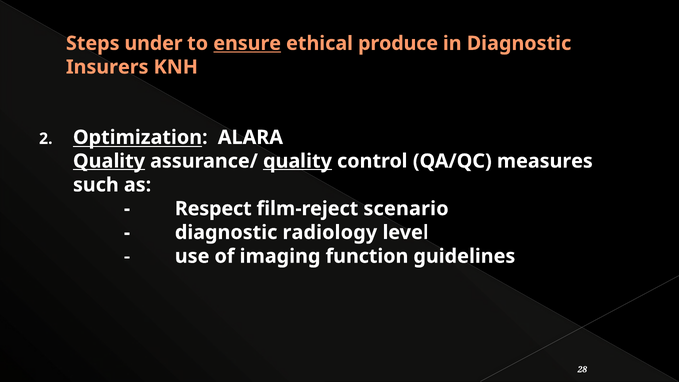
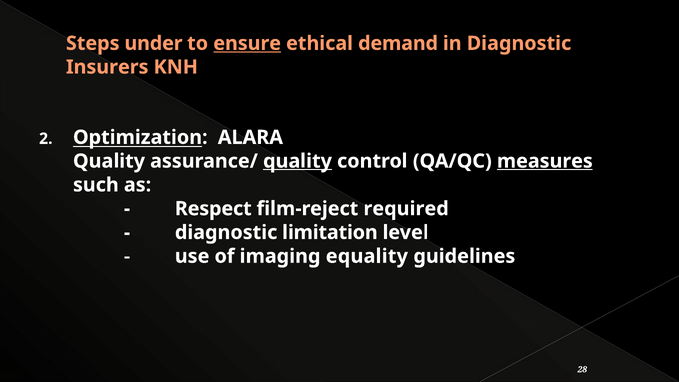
produce: produce -> demand
Quality at (109, 161) underline: present -> none
measures underline: none -> present
scenario: scenario -> required
radiology: radiology -> limitation
function: function -> equality
